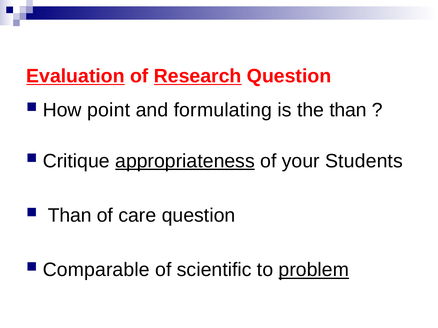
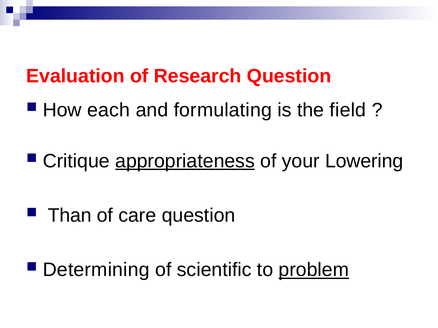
Evaluation underline: present -> none
Research underline: present -> none
point: point -> each
the than: than -> field
Students: Students -> Lowering
Comparable: Comparable -> Determining
